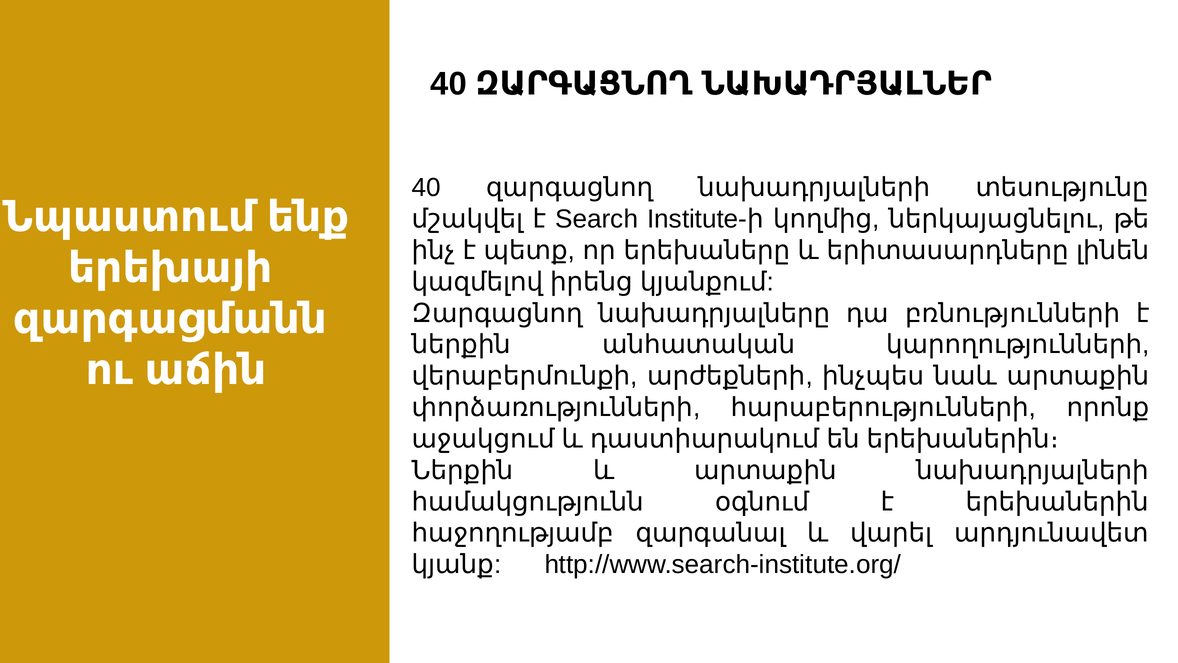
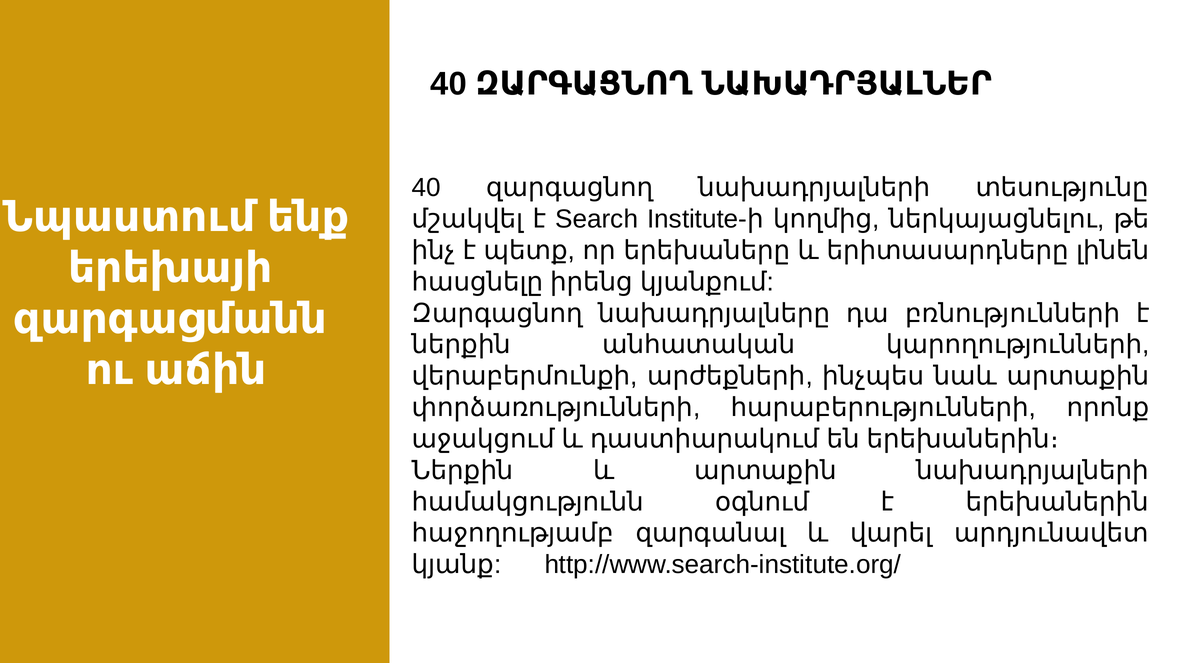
կազմելով: կազմելով -> հասցնելը
